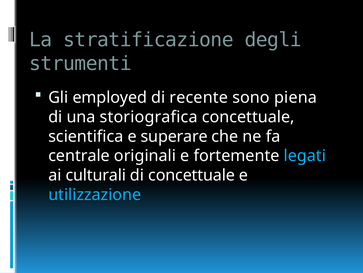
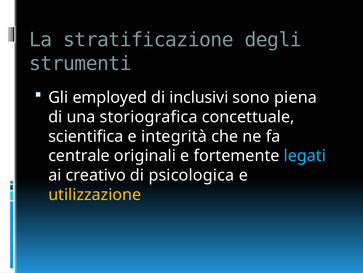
recente: recente -> inclusivi
superare: superare -> integrità
culturali: culturali -> creativo
di concettuale: concettuale -> psicologica
utilizzazione colour: light blue -> yellow
